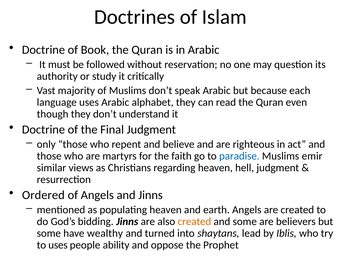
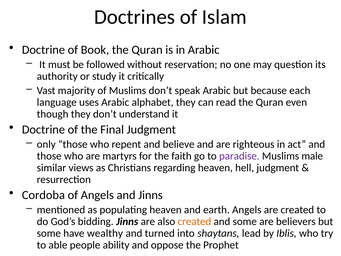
paradise colour: blue -> purple
emir: emir -> male
Ordered: Ordered -> Cordoba
to uses: uses -> able
